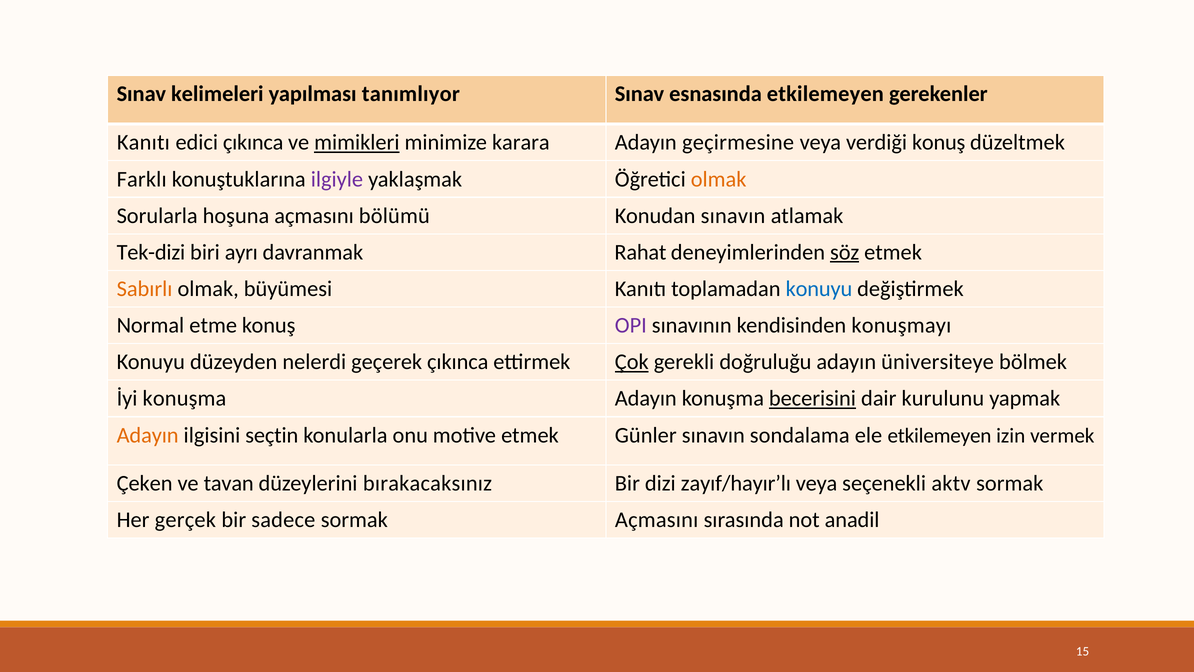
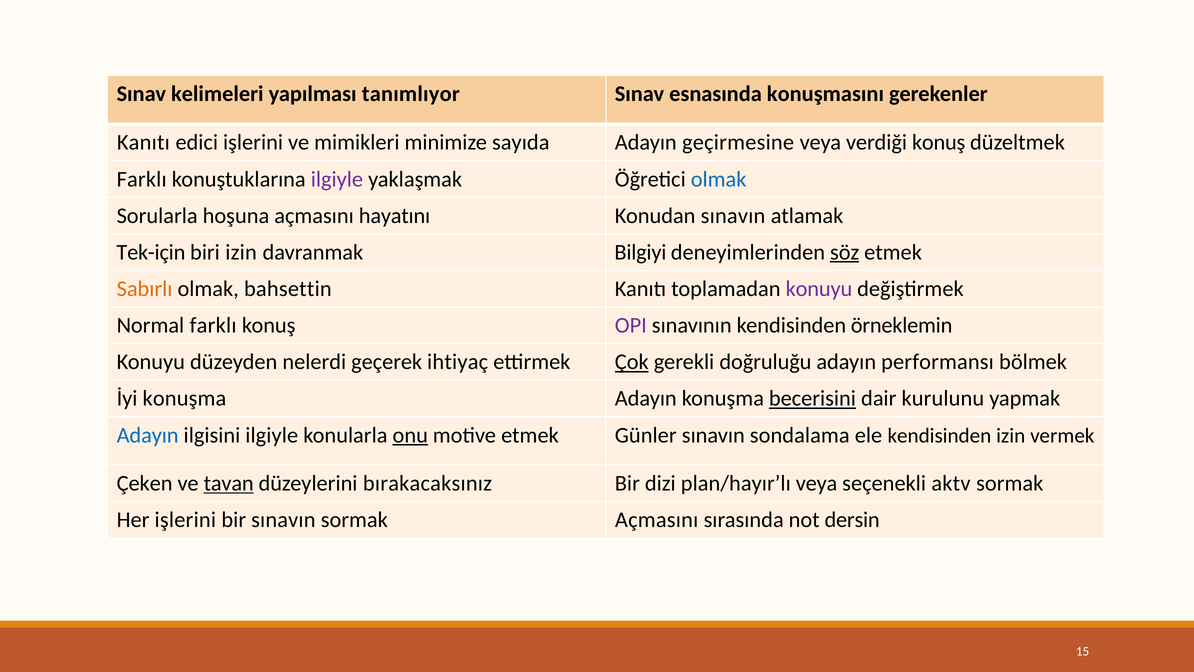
esnasında etkilemeyen: etkilemeyen -> konuşmasını
edici çıkınca: çıkınca -> işlerini
mimikleri underline: present -> none
karara: karara -> sayıda
olmak at (719, 179) colour: orange -> blue
bölümü: bölümü -> hayatını
Tek-dizi: Tek-dizi -> Tek-için
biri ayrı: ayrı -> izin
Rahat: Rahat -> Bilgiyi
büyümesi: büyümesi -> bahsettin
konuyu at (819, 289) colour: blue -> purple
Normal etme: etme -> farklı
konuşmayı: konuşmayı -> örneklemin
geçerek çıkınca: çıkınca -> ihtiyaç
üniversiteye: üniversiteye -> performansı
Adayın at (148, 435) colour: orange -> blue
ilgisini seçtin: seçtin -> ilgiyle
onu underline: none -> present
ele etkilemeyen: etkilemeyen -> kendisinden
tavan underline: none -> present
zayıf/hayır’lı: zayıf/hayır’lı -> plan/hayır’lı
Her gerçek: gerçek -> işlerini
bir sadece: sadece -> sınavın
anadil: anadil -> dersin
